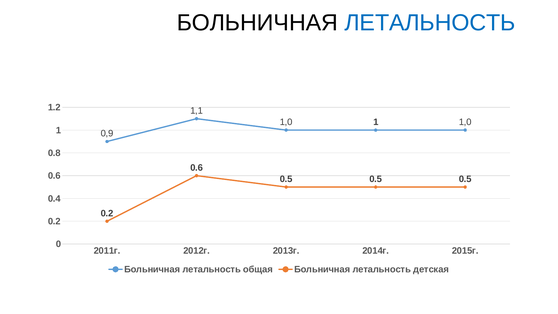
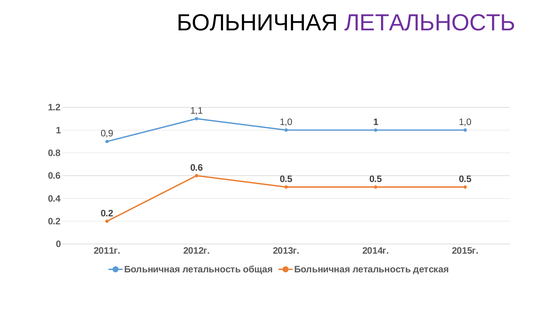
ЛЕТАЛЬНОСТЬ at (430, 23) colour: blue -> purple
